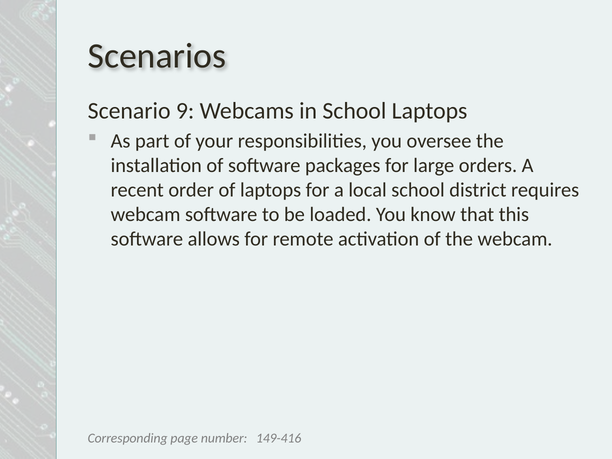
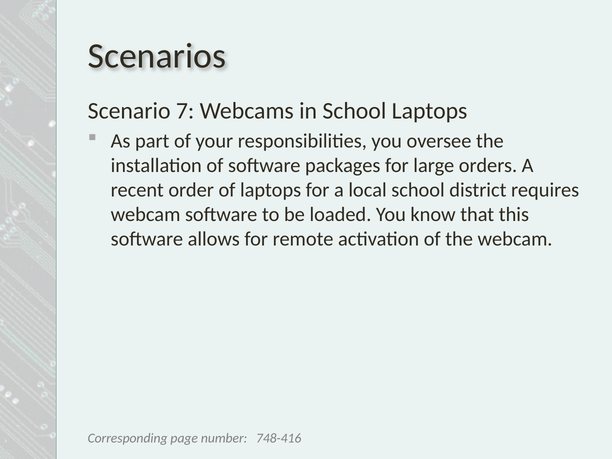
9: 9 -> 7
149-416: 149-416 -> 748-416
